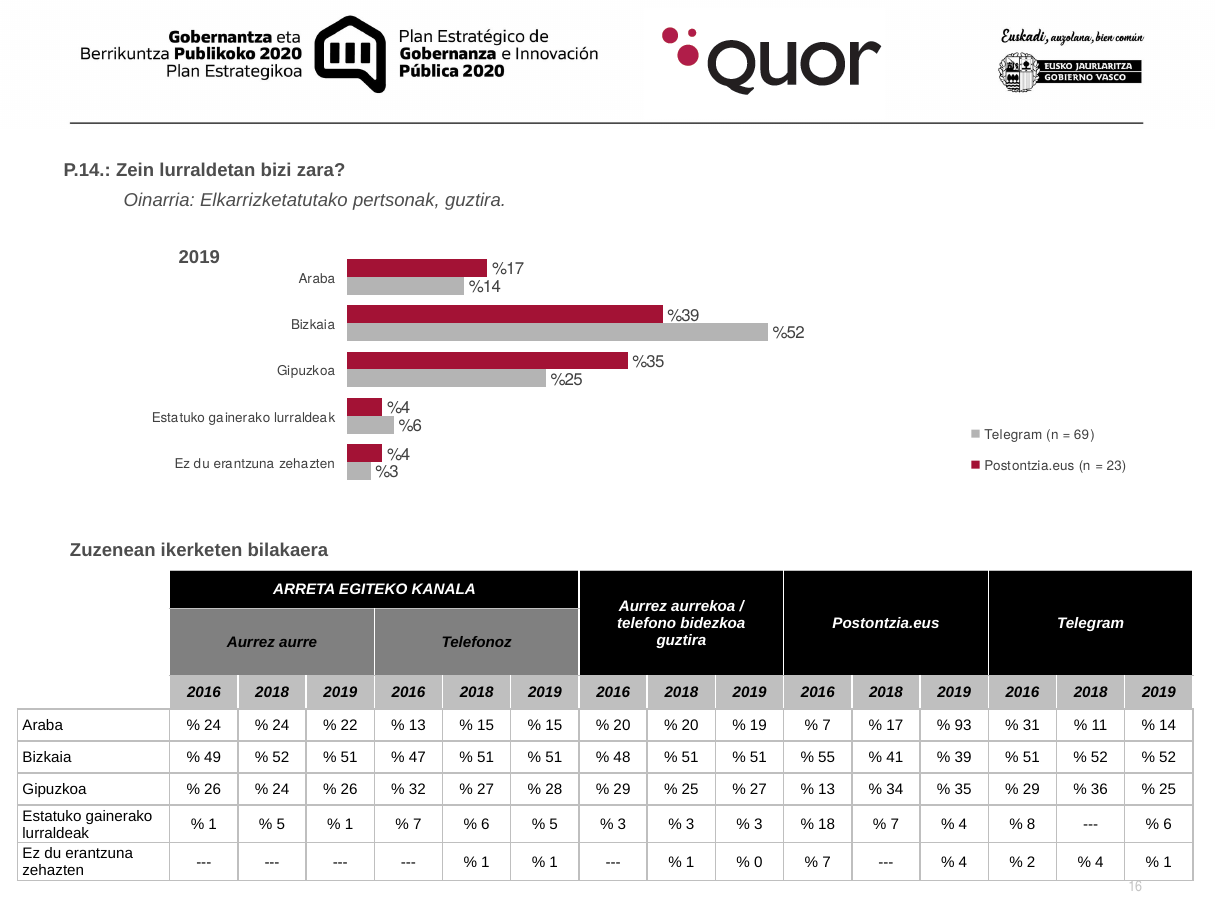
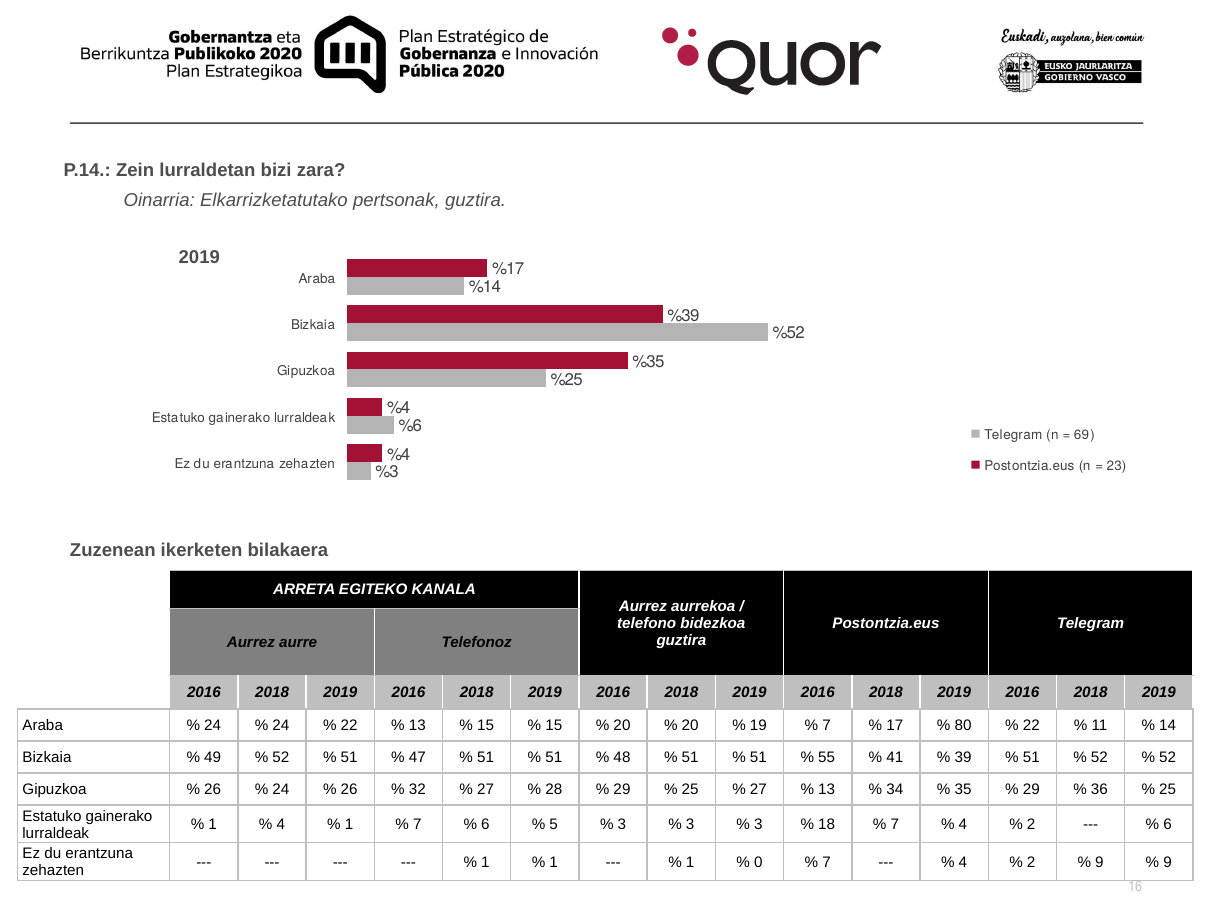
93: 93 -> 80
31 at (1031, 726): 31 -> 22
5 at (281, 825): 5 -> 4
8 at (1031, 825): 8 -> 2
4 at (1099, 863): 4 -> 9
1 at (1168, 863): 1 -> 9
